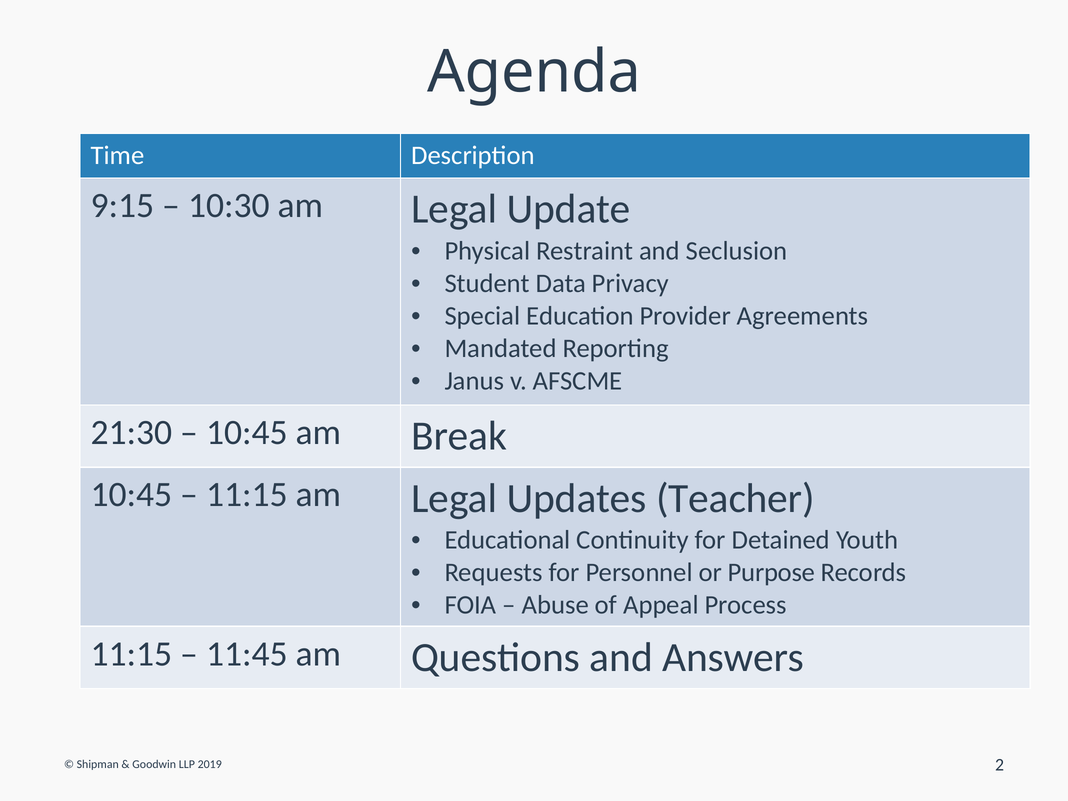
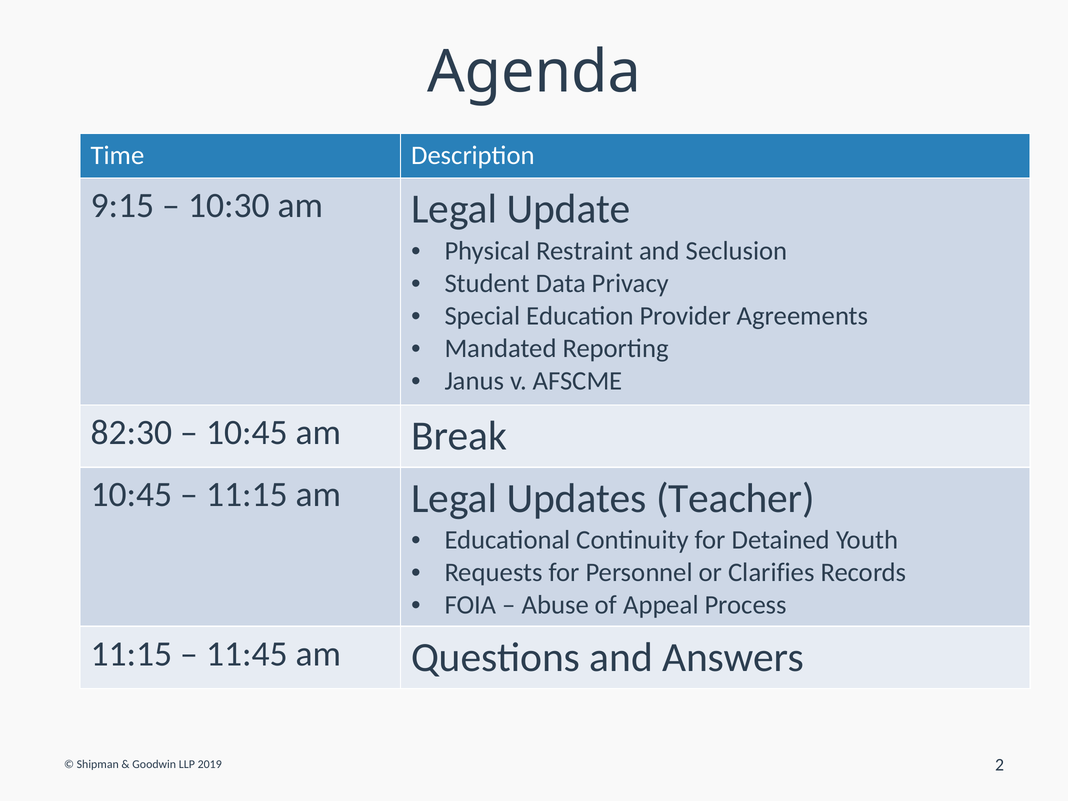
21:30: 21:30 -> 82:30
Purpose: Purpose -> Clarifies
